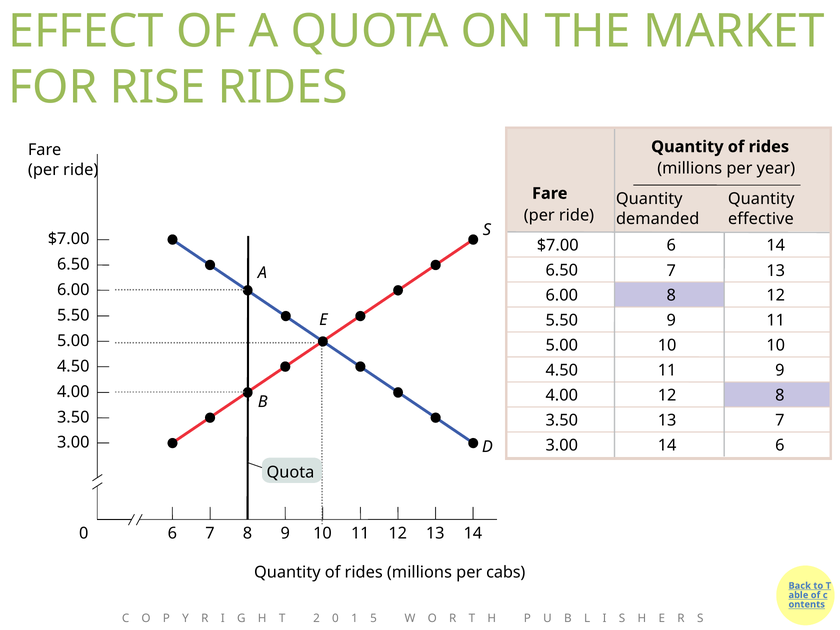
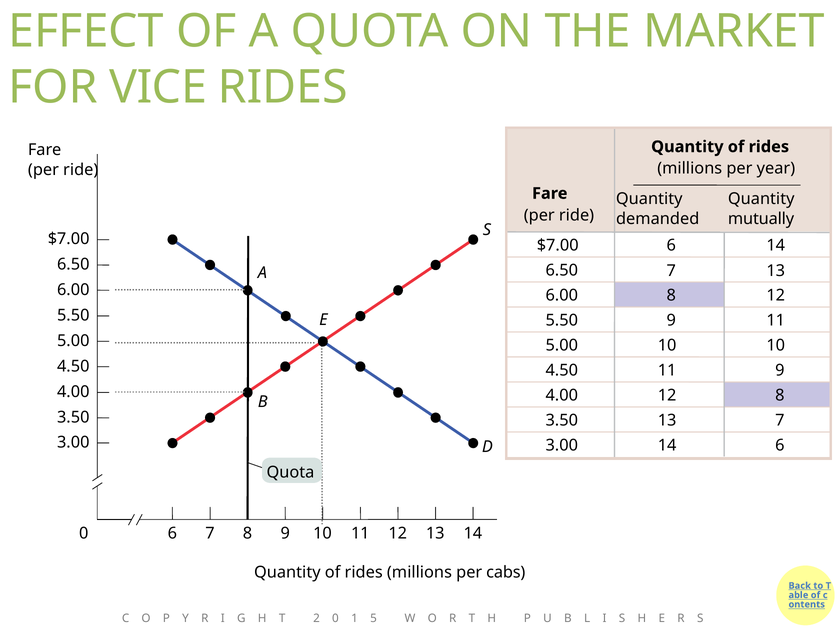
RISE: RISE -> VICE
effective: effective -> mutually
